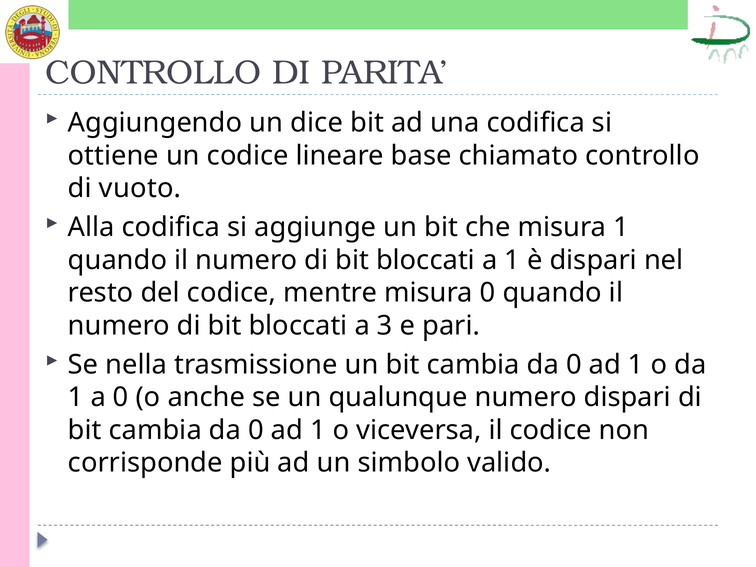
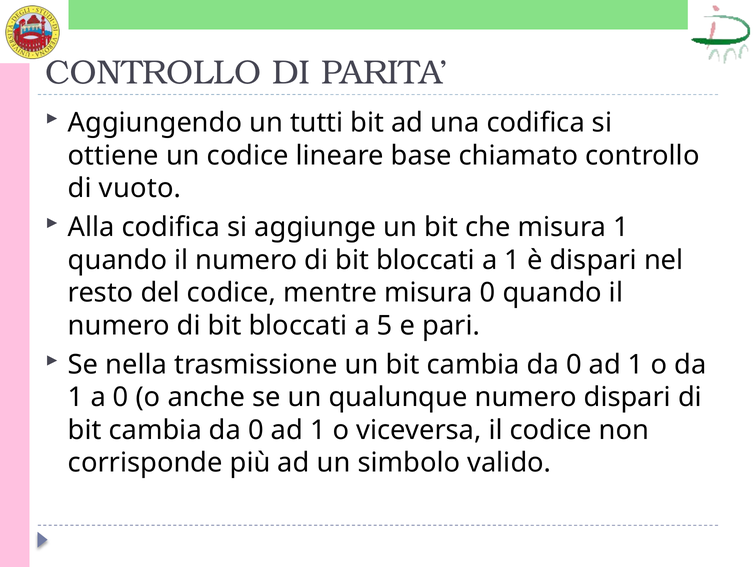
dice: dice -> tutti
3: 3 -> 5
